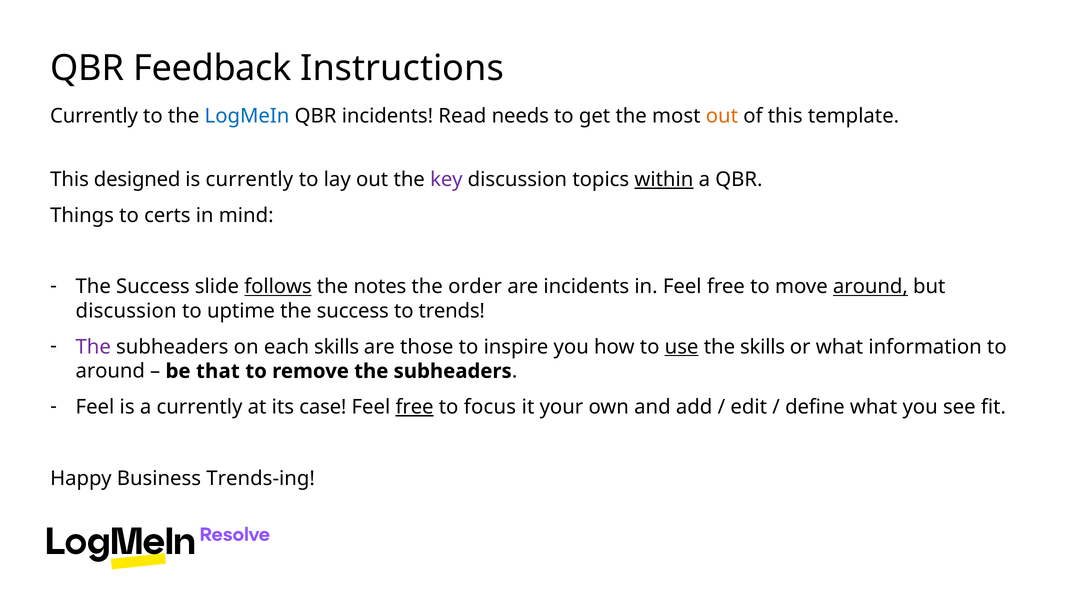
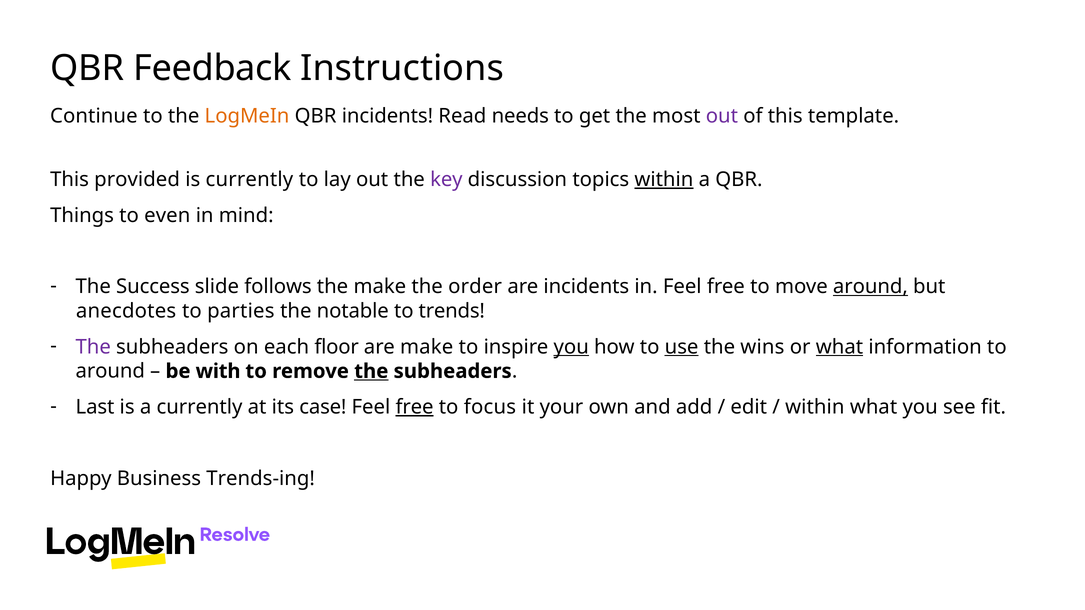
Currently at (94, 116): Currently -> Continue
LogMeIn colour: blue -> orange
out at (722, 116) colour: orange -> purple
designed: designed -> provided
certs: certs -> even
follows underline: present -> none
the notes: notes -> make
discussion at (126, 311): discussion -> anecdotes
uptime: uptime -> parties
success at (353, 311): success -> notable
each skills: skills -> floor
are those: those -> make
you at (571, 347) underline: none -> present
the skills: skills -> wins
what at (839, 347) underline: none -> present
that: that -> with
the at (371, 371) underline: none -> present
Feel at (95, 407): Feel -> Last
define at (815, 407): define -> within
